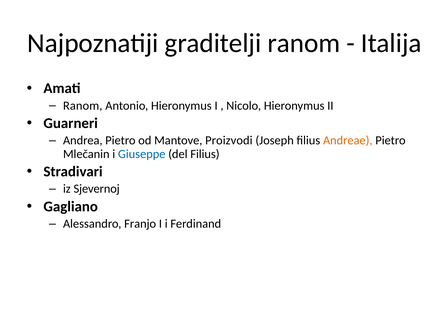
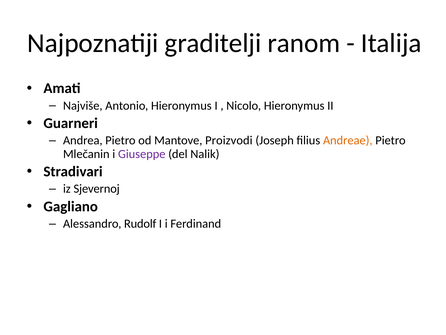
Ranom at (83, 105): Ranom -> Najviše
Giuseppe colour: blue -> purple
del Filius: Filius -> Nalik
Franjo: Franjo -> Rudolf
